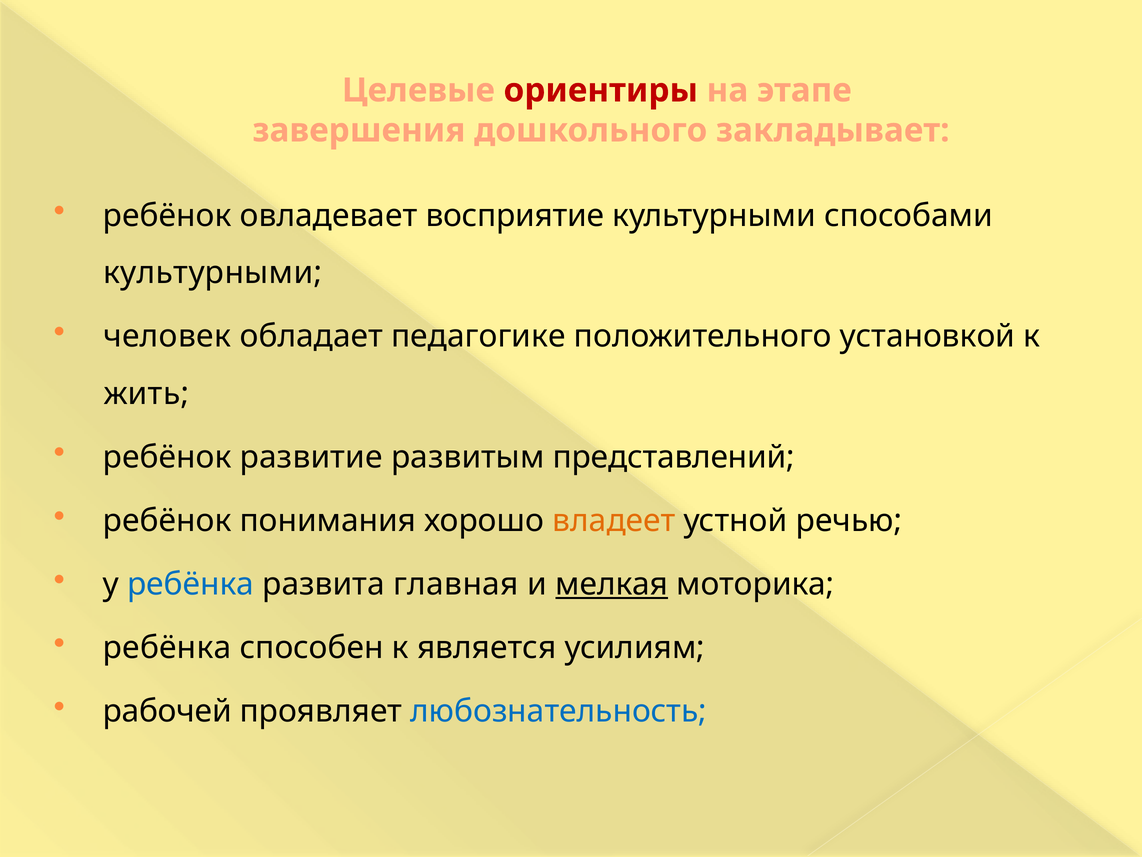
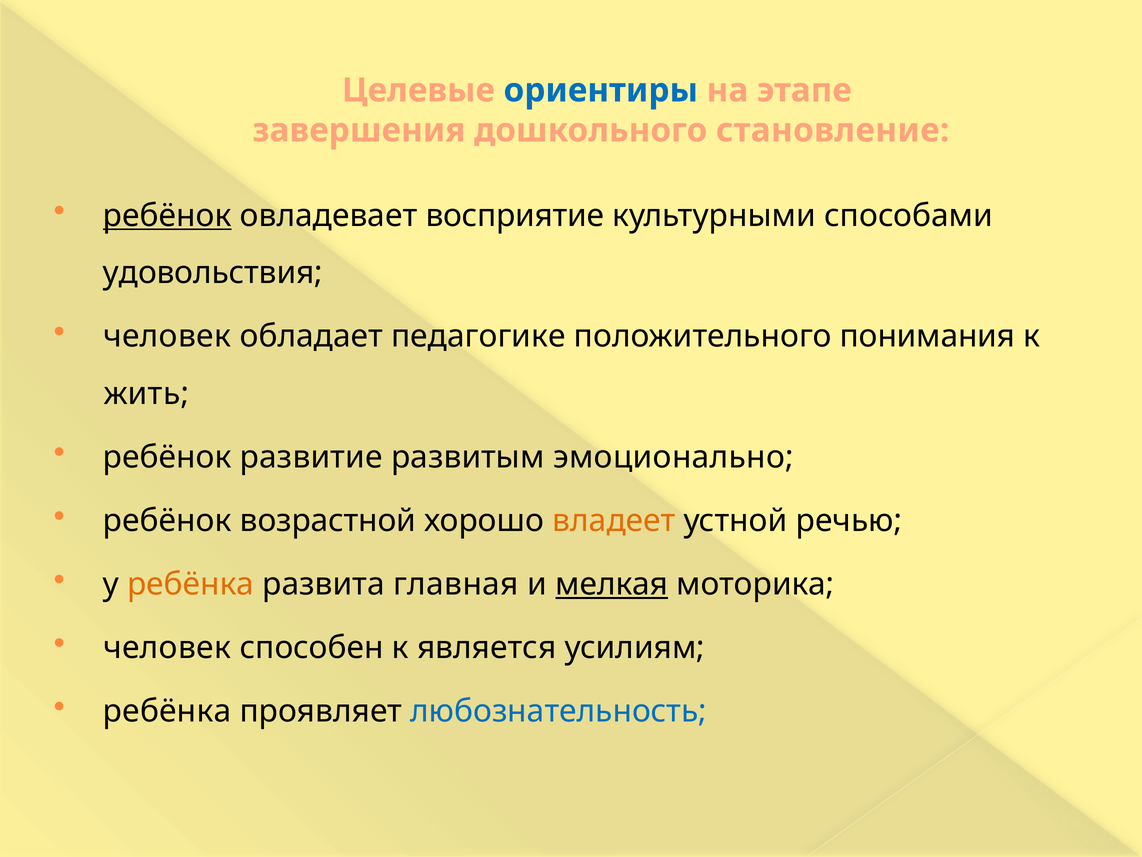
ориентиры colour: red -> blue
закладывает: закладывает -> становление
ребёнок at (167, 215) underline: none -> present
культурными at (213, 273): культурными -> удовольствия
установкой: установкой -> понимания
представлений: представлений -> эмоционально
понимания: понимания -> возрастной
ребёнка at (191, 584) colour: blue -> orange
ребёнка at (167, 648): ребёнка -> человек
рабочей at (167, 711): рабочей -> ребёнка
